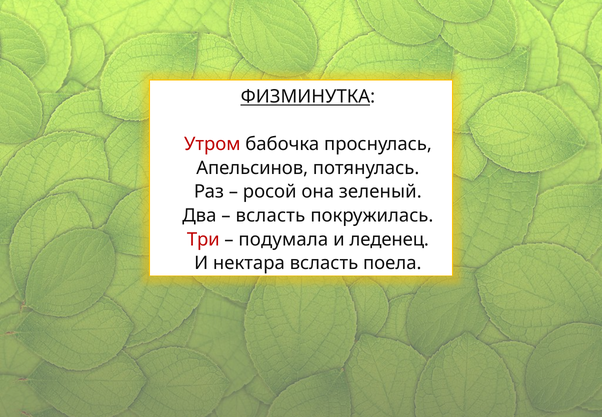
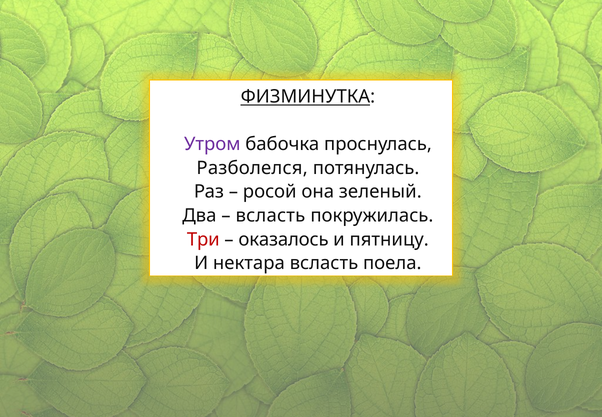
Утром colour: red -> purple
Апельсинов: Апельсинов -> Разболелся
подумала: подумала -> оказалось
леденец: леденец -> пятницу
